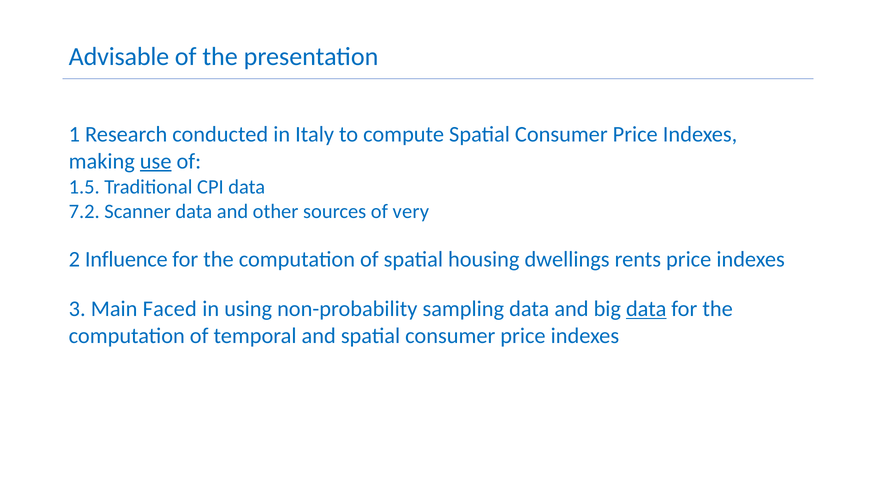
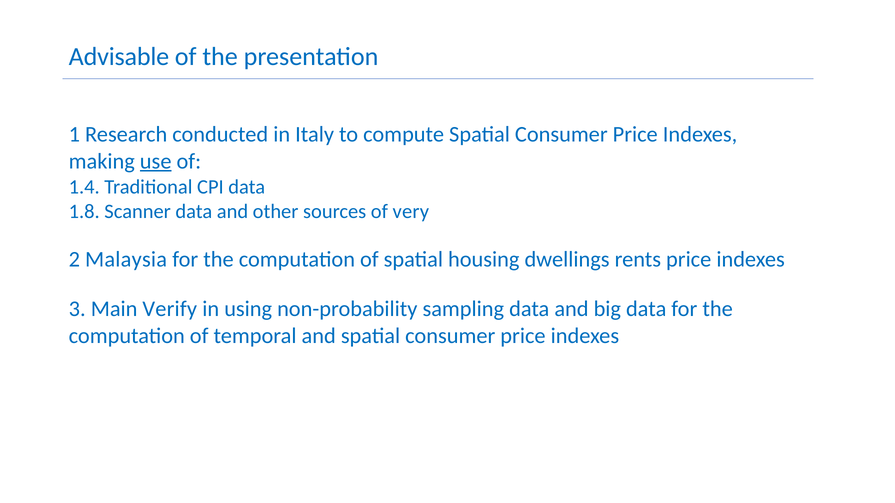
1.5: 1.5 -> 1.4
7.2: 7.2 -> 1.8
Influence: Influence -> Malaysia
Faced: Faced -> Verify
data at (646, 309) underline: present -> none
